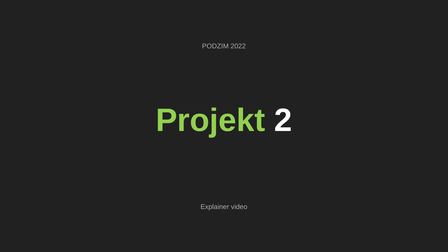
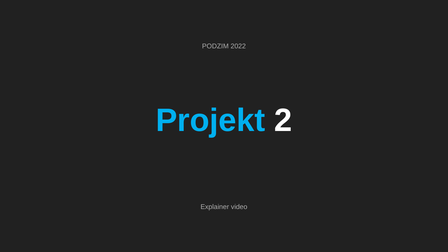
Projekt colour: light green -> light blue
